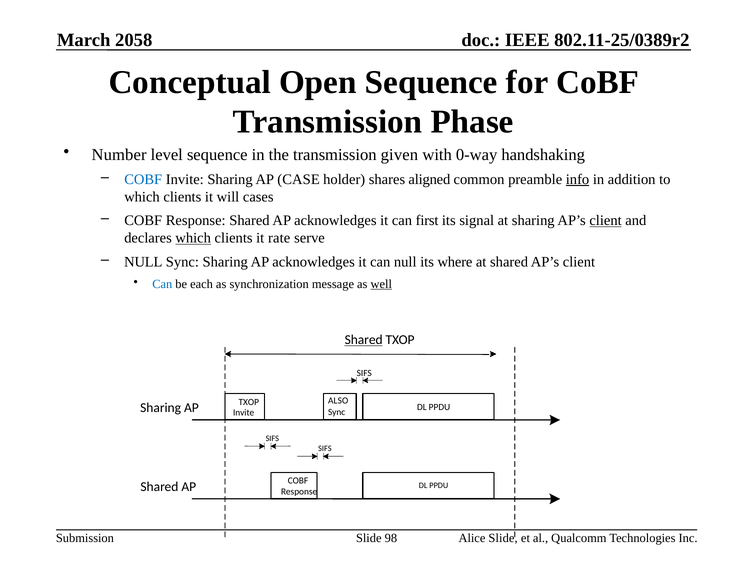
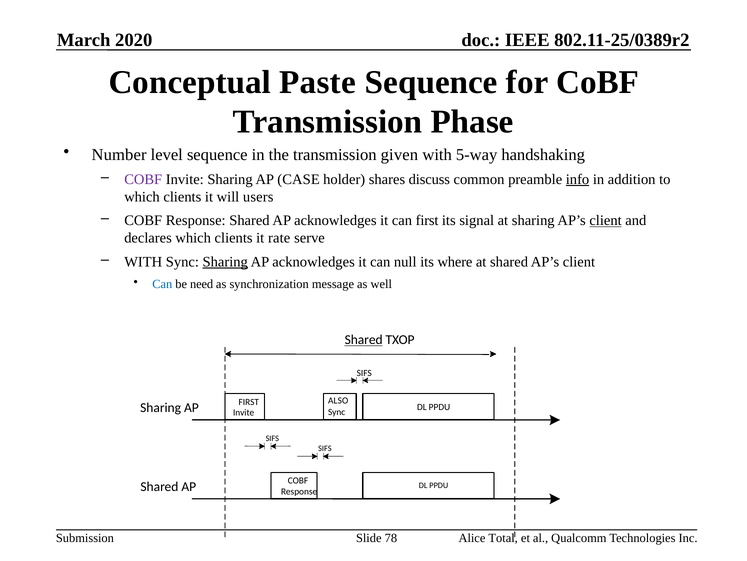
2058: 2058 -> 2020
Open: Open -> Paste
0-way: 0-way -> 5-way
COBF at (143, 179) colour: blue -> purple
aligned: aligned -> discuss
cases: cases -> users
which at (193, 238) underline: present -> none
NULL at (143, 261): NULL -> WITH
Sharing at (225, 261) underline: none -> present
each: each -> need
well underline: present -> none
TXOP at (249, 402): TXOP -> FIRST
98: 98 -> 78
Alice Slide: Slide -> Total
